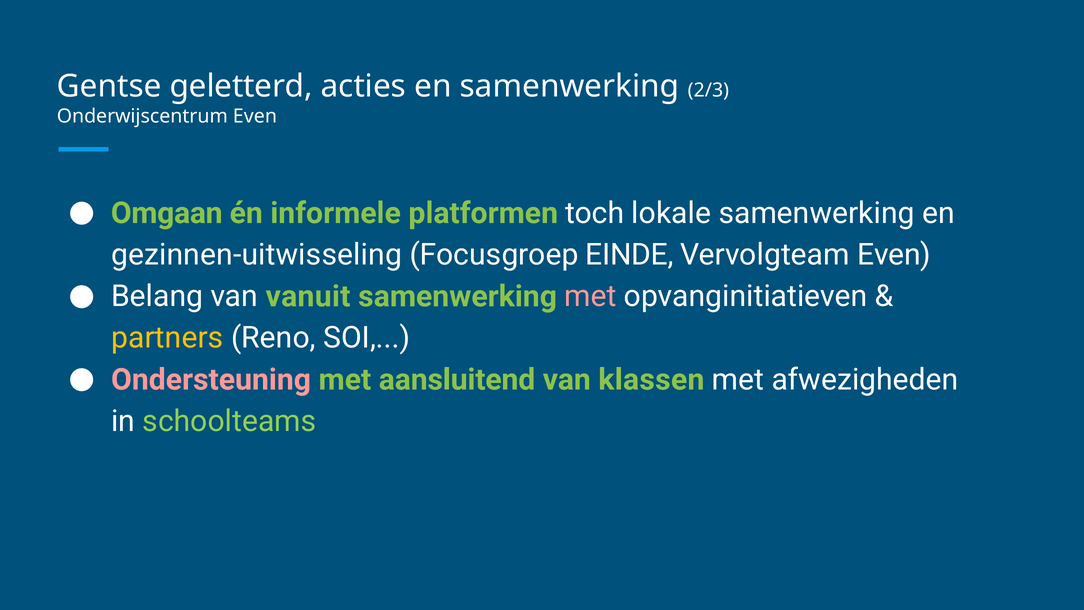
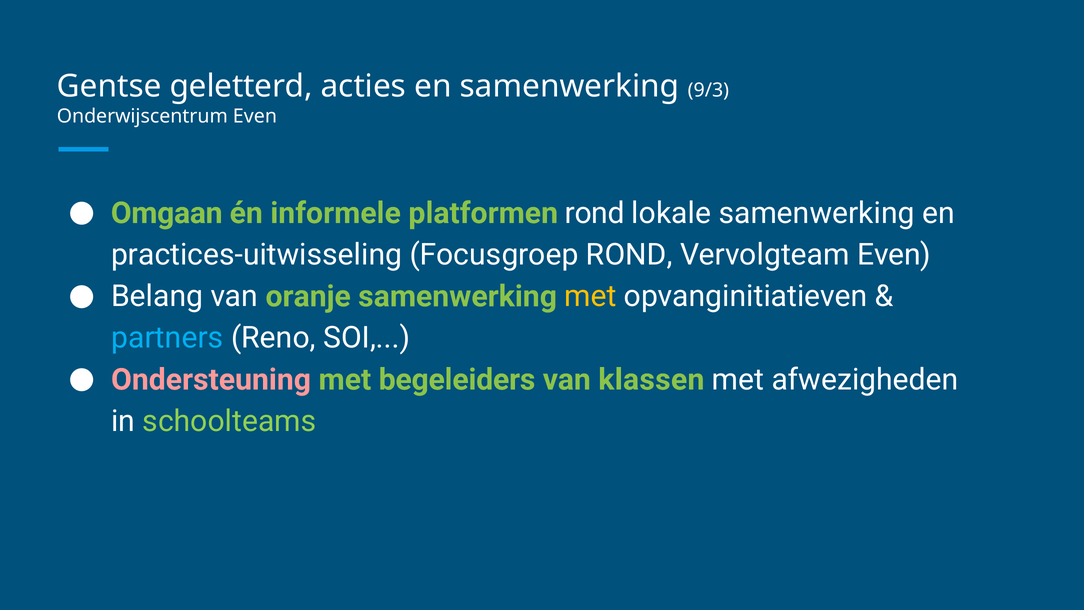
2/3: 2/3 -> 9/3
platformen toch: toch -> rond
gezinnen-uitwisseling: gezinnen-uitwisseling -> practices-uitwisseling
Focusgroep EINDE: EINDE -> ROND
vanuit: vanuit -> oranje
met at (590, 296) colour: pink -> yellow
partners colour: yellow -> light blue
aansluitend: aansluitend -> begeleiders
